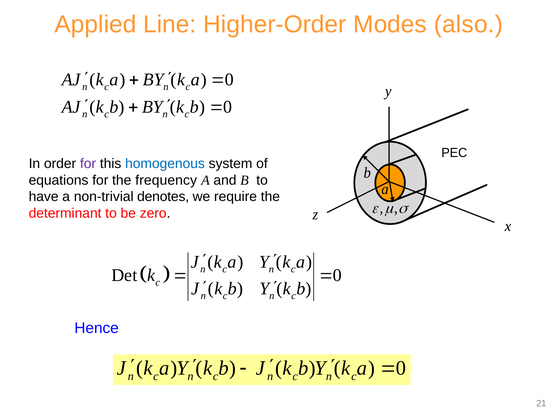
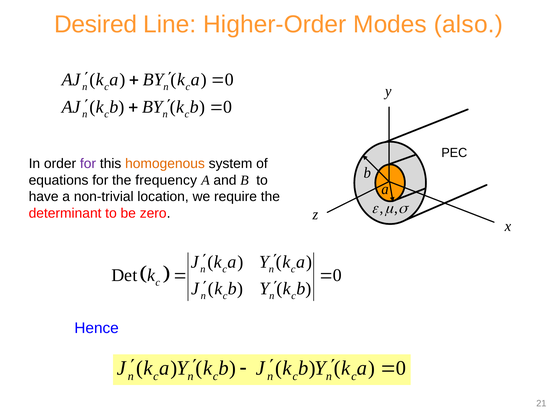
Applied: Applied -> Desired
homogenous colour: blue -> orange
denotes: denotes -> location
